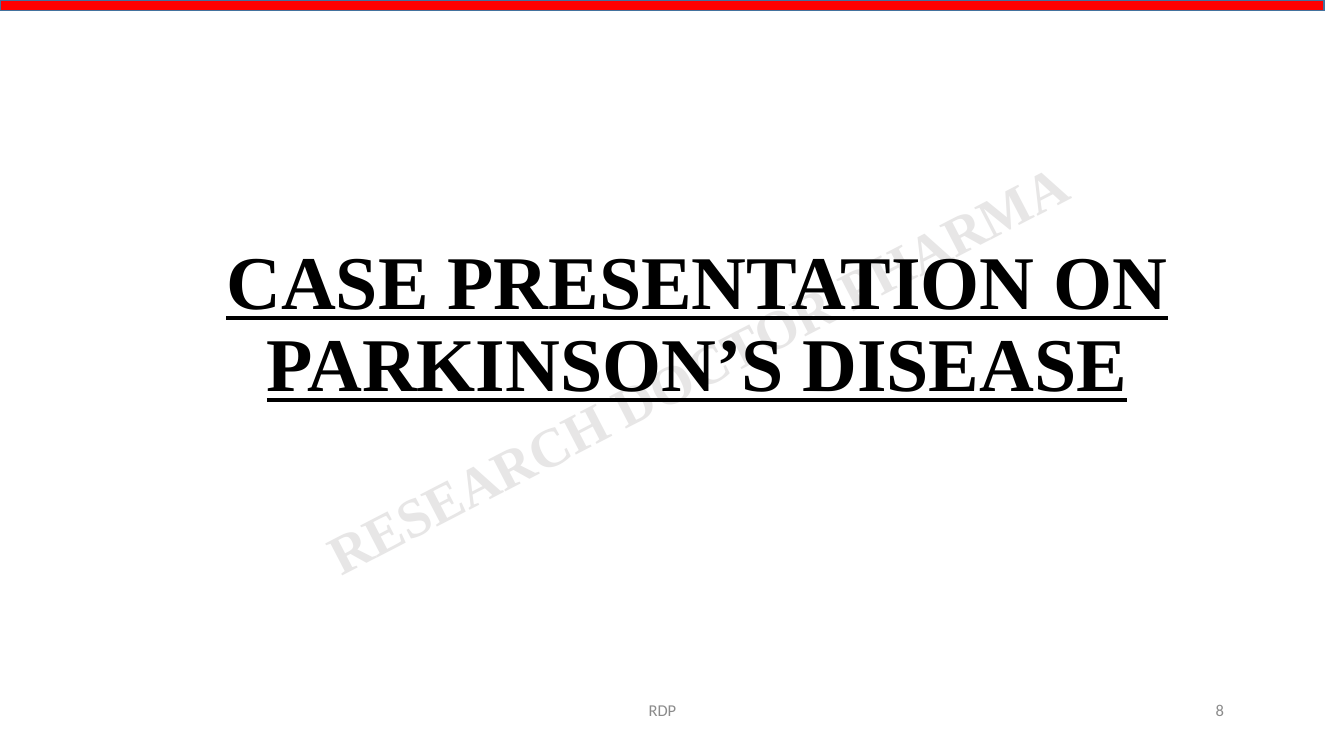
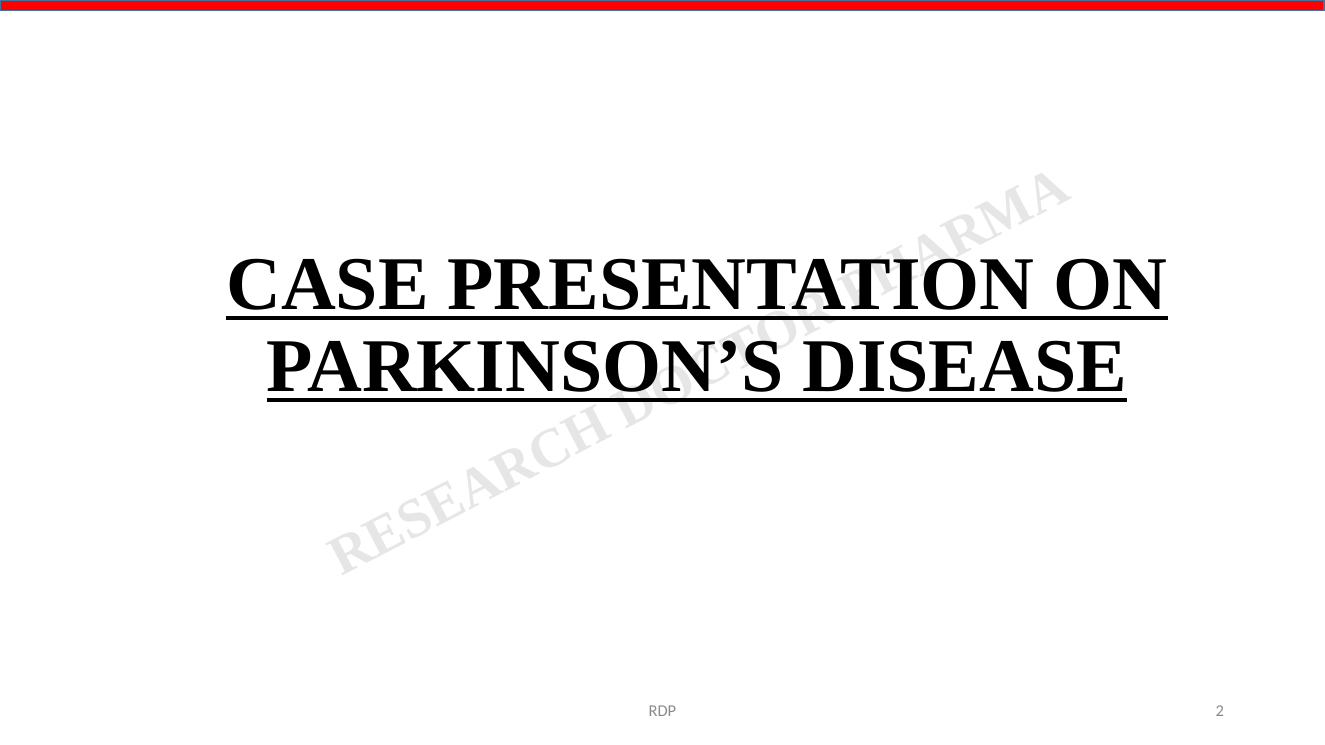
8: 8 -> 2
